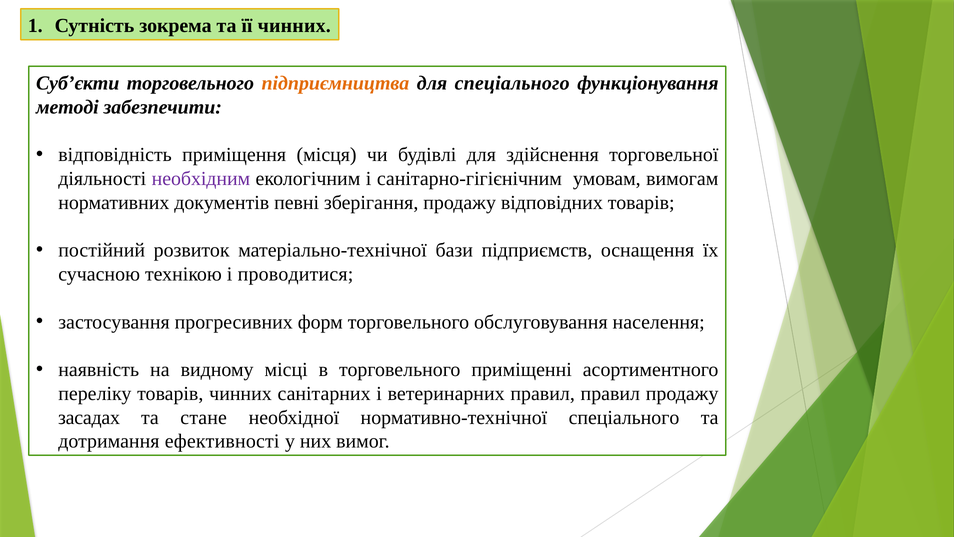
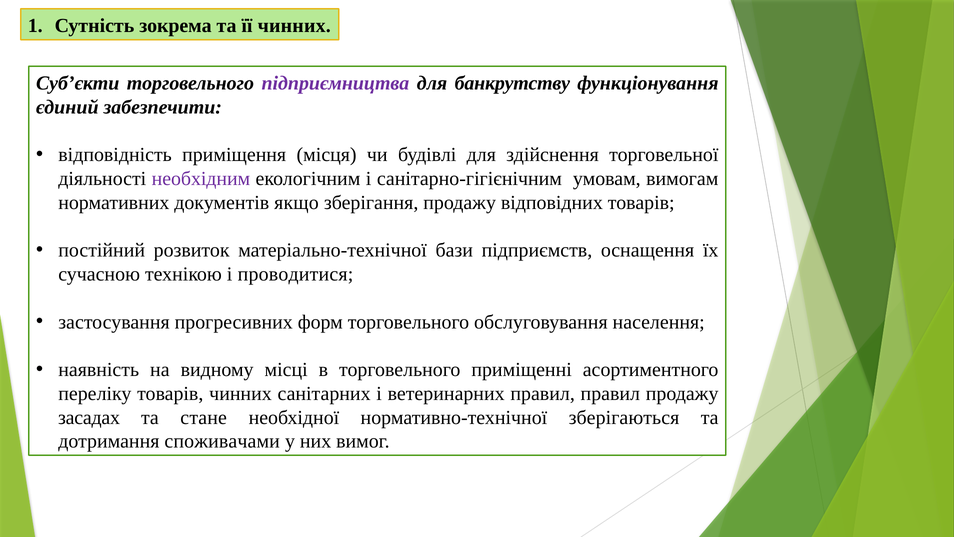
підприємництва colour: orange -> purple
для спеціального: спеціального -> банкрутству
методі: методі -> єдиний
певні: певні -> якщо
нормативно-технічної спеціального: спеціального -> зберігаються
ефективності: ефективності -> споживачами
